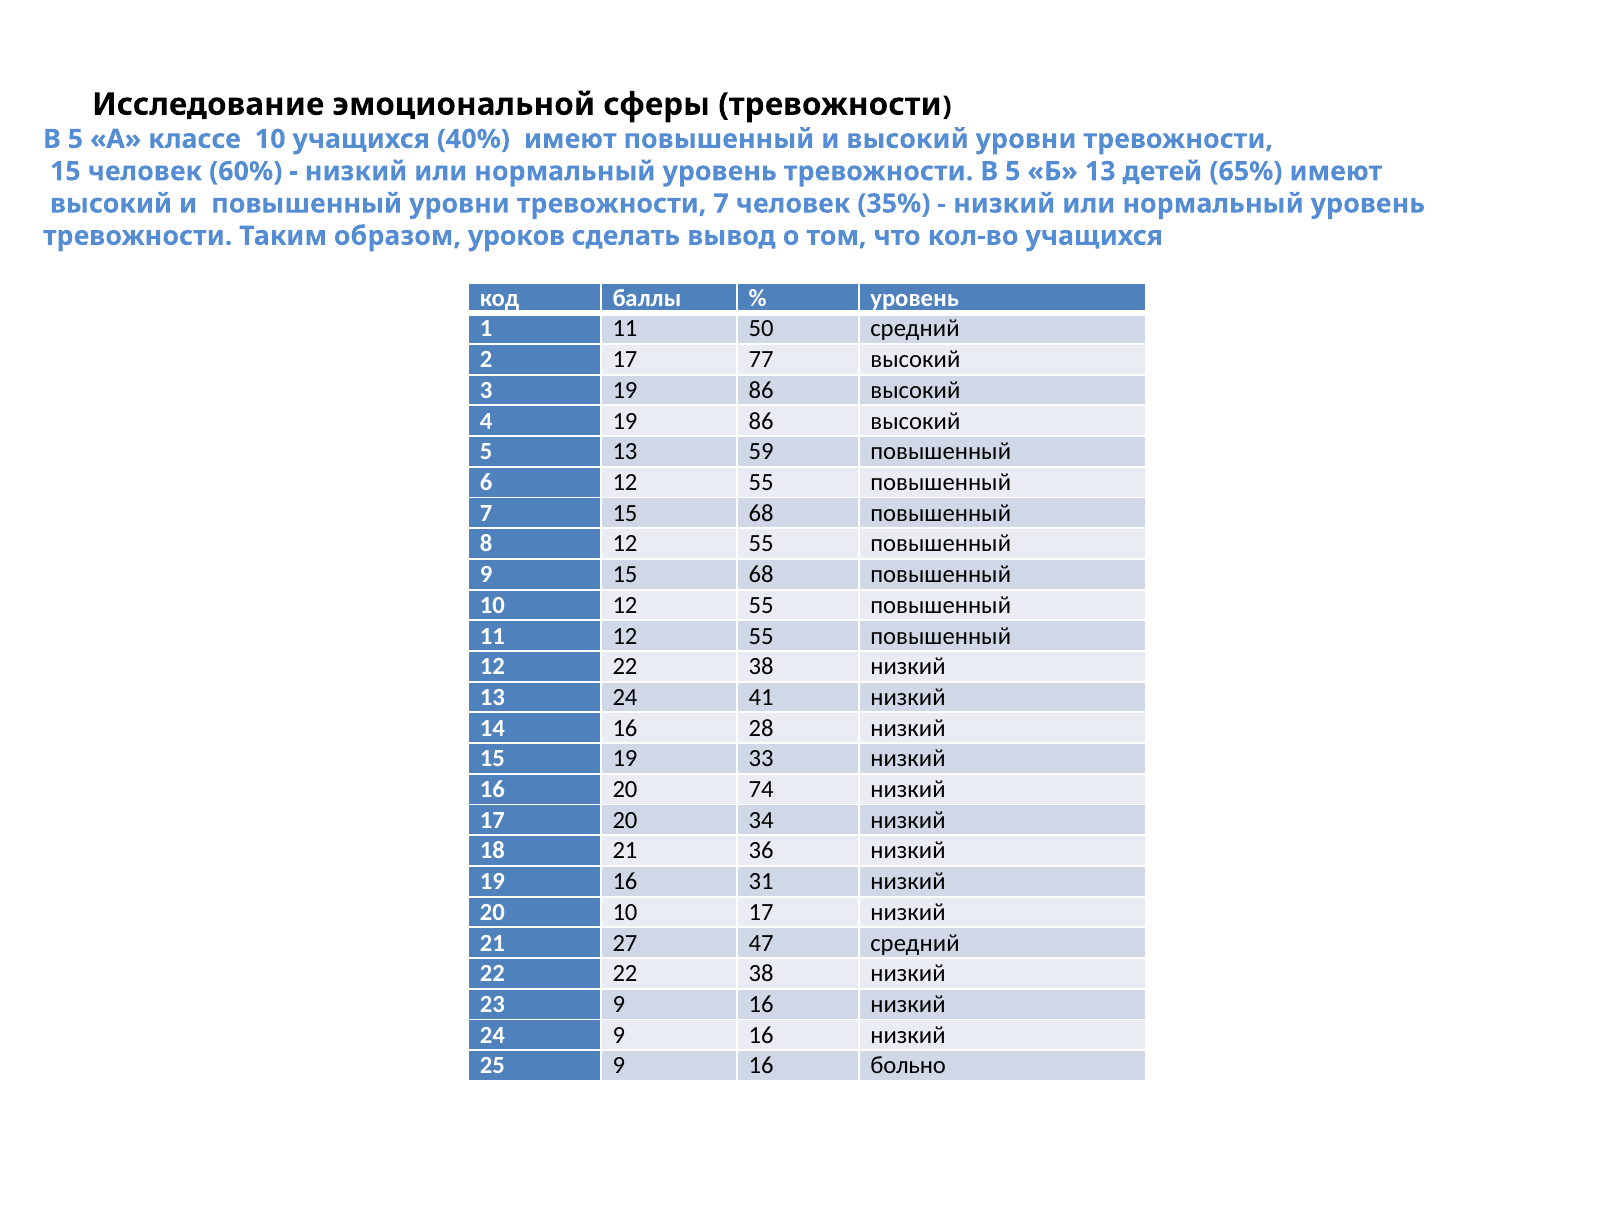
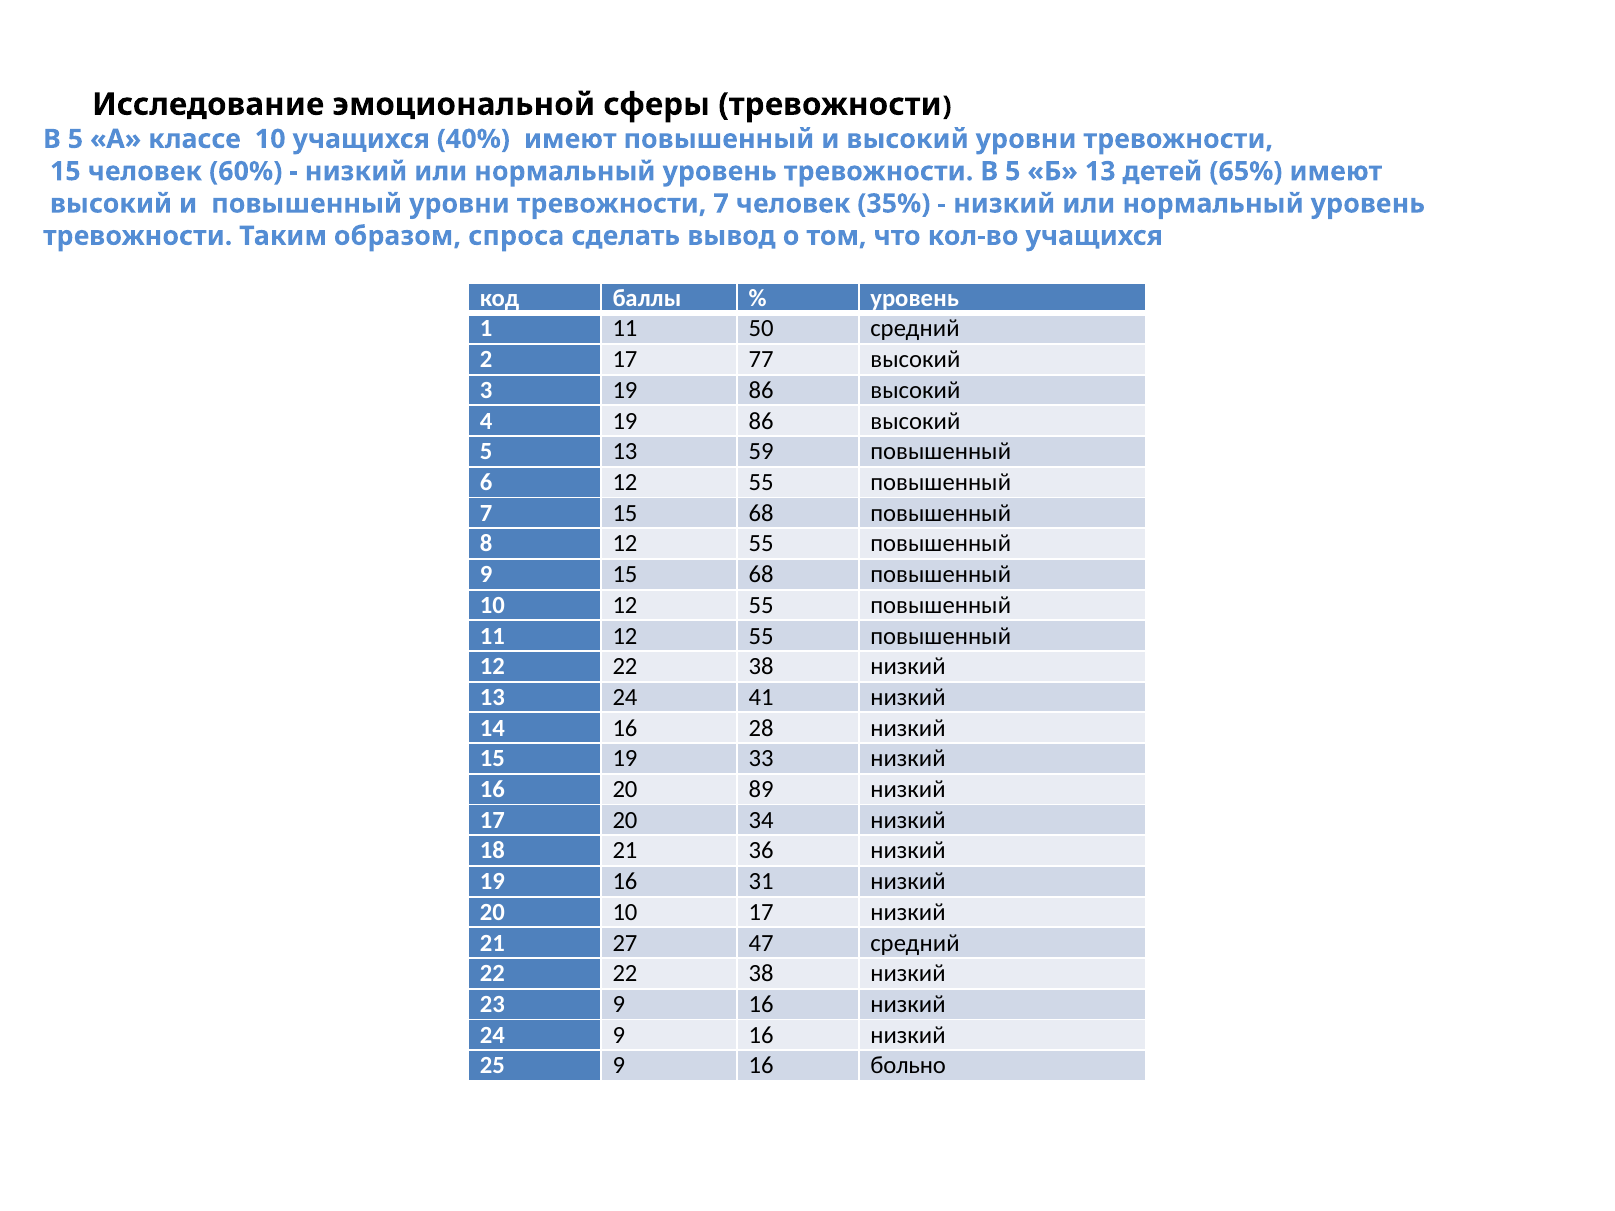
уроков: уроков -> спроса
74: 74 -> 89
